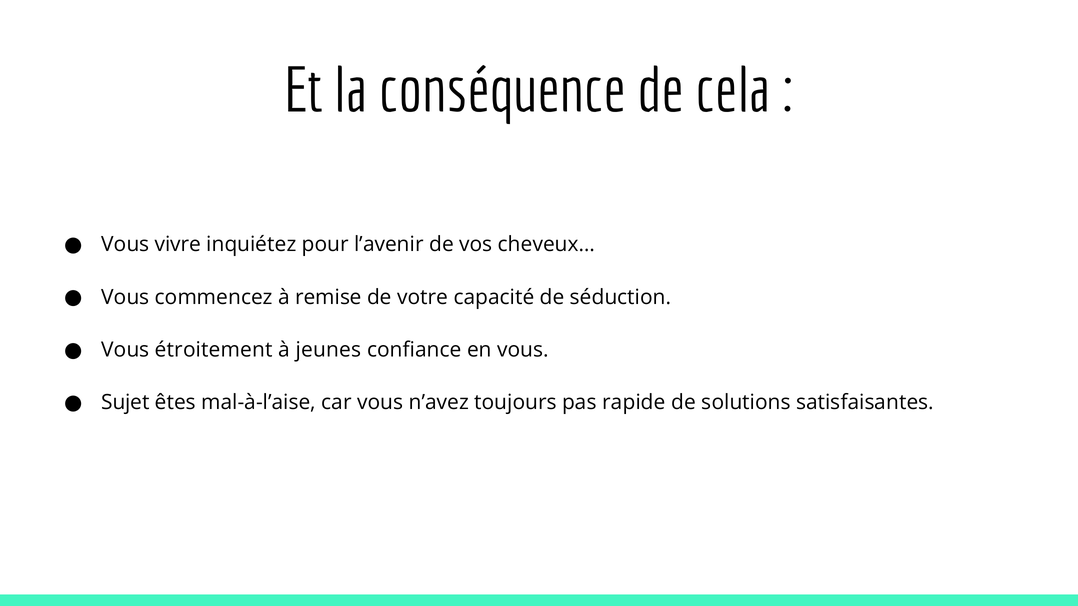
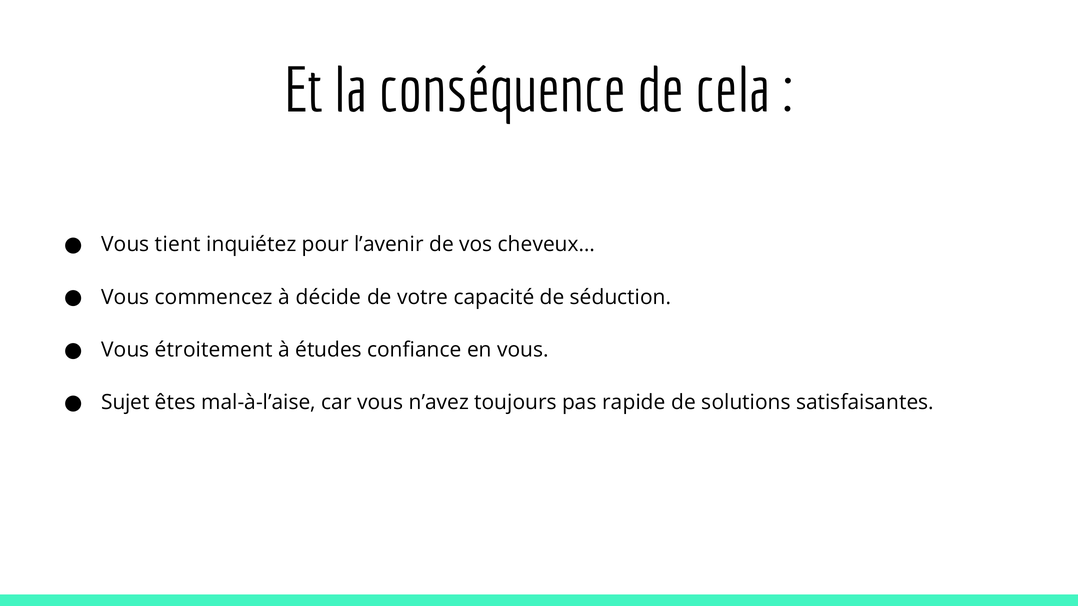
vivre: vivre -> tient
remise: remise -> décide
jeunes: jeunes -> études
